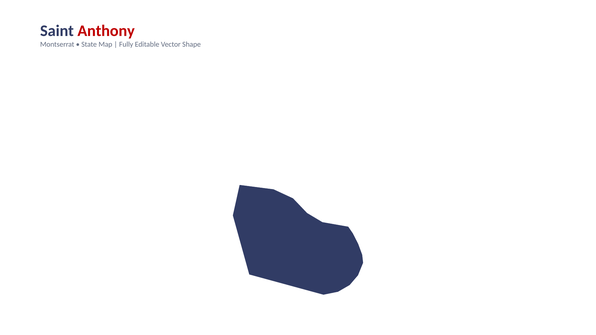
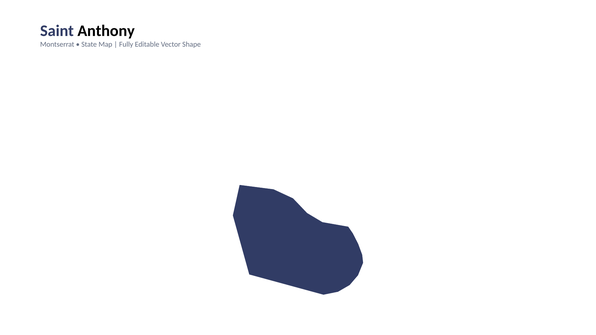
Anthony colour: red -> black
